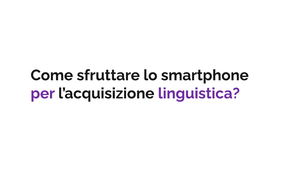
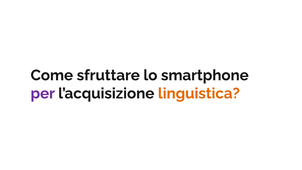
linguistica colour: purple -> orange
